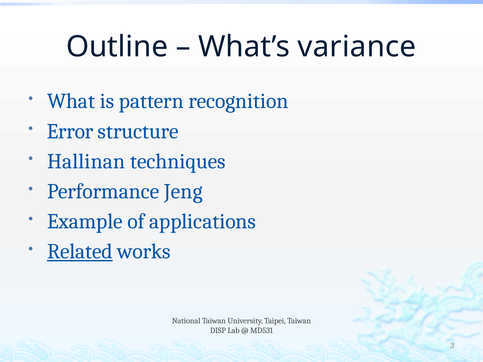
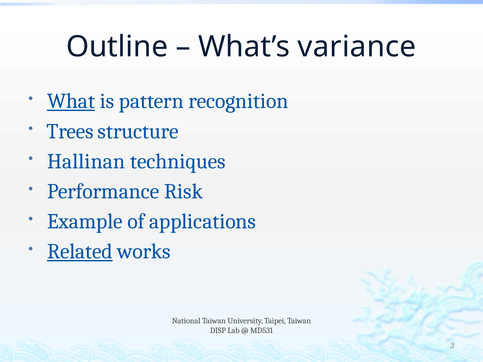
What underline: none -> present
Error: Error -> Trees
Jeng: Jeng -> Risk
